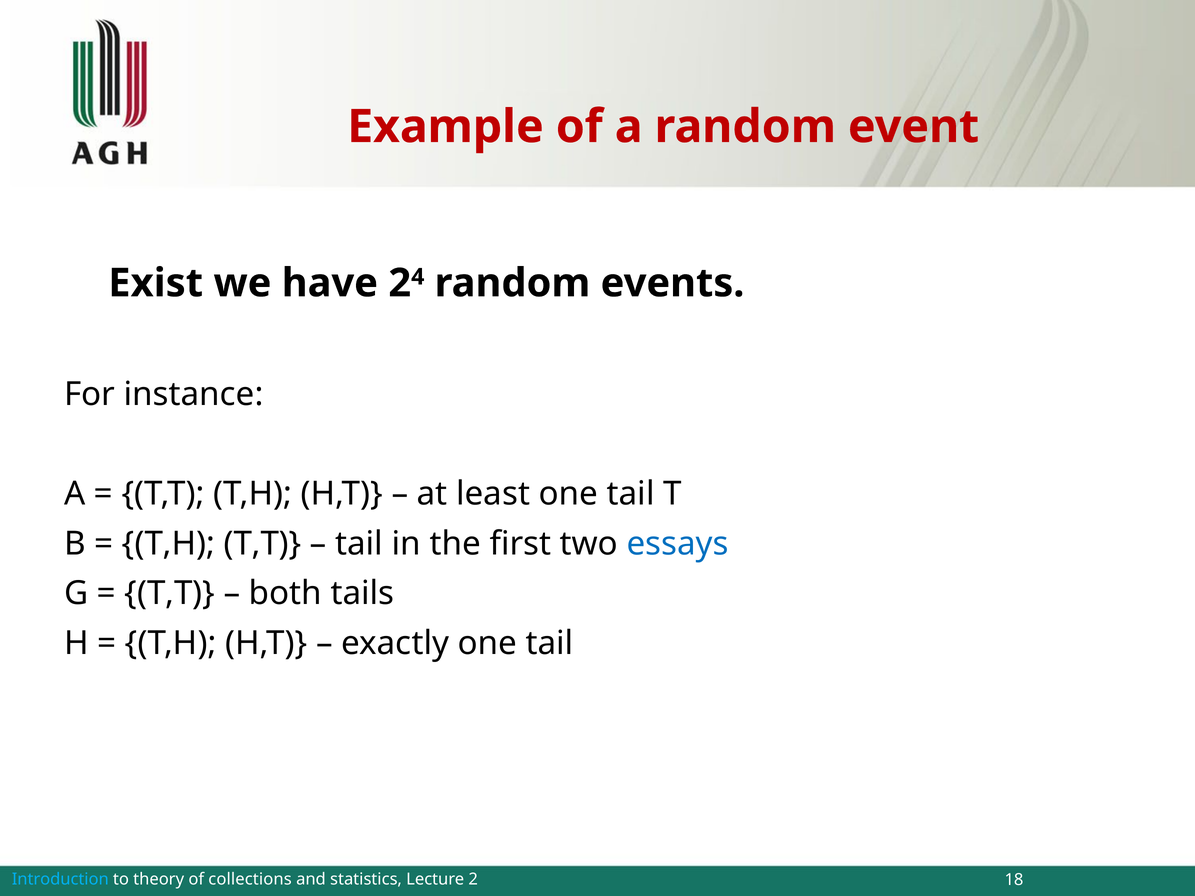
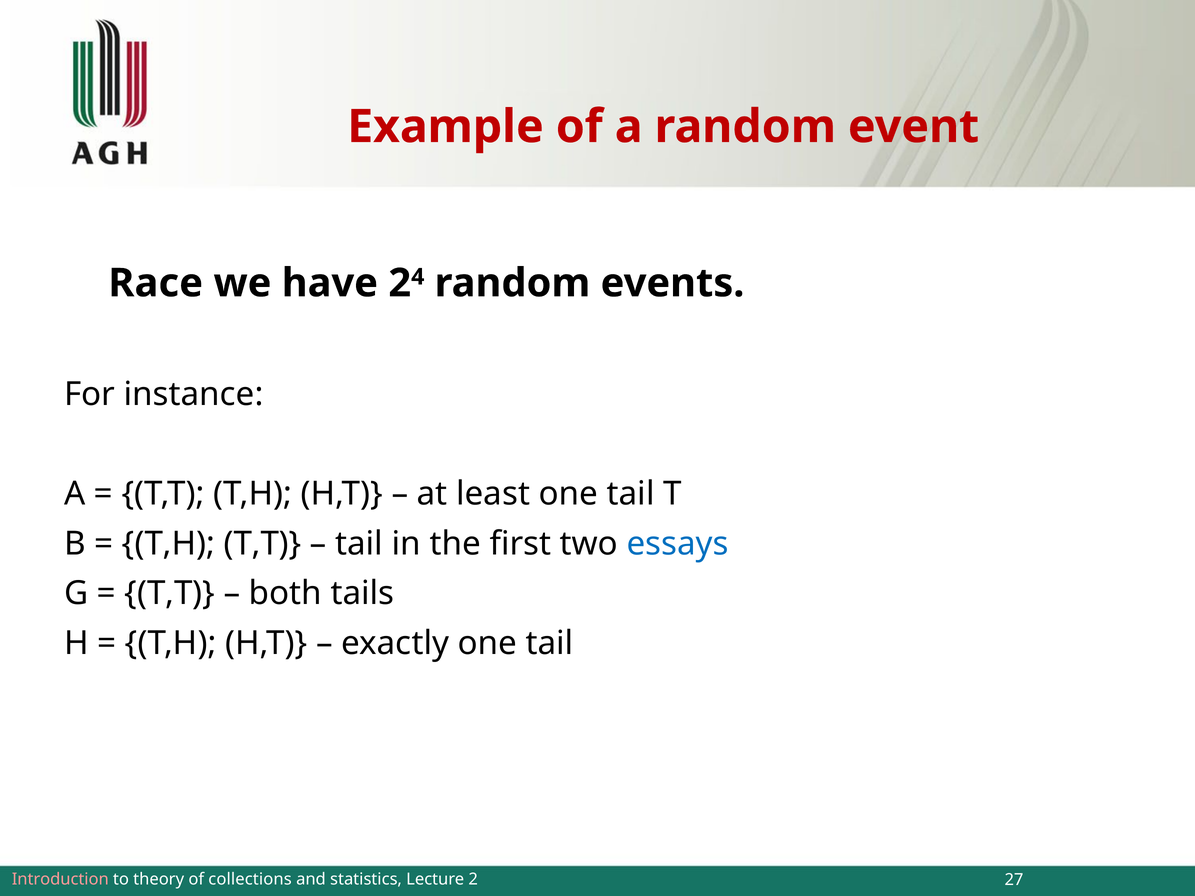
Exist: Exist -> Race
Introduction colour: light blue -> pink
18: 18 -> 27
